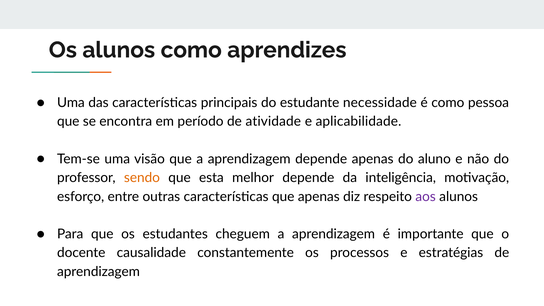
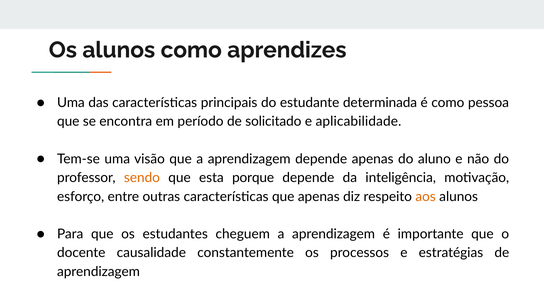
necessidade: necessidade -> determinada
atividade: atividade -> solicitado
melhor: melhor -> porque
aos colour: purple -> orange
